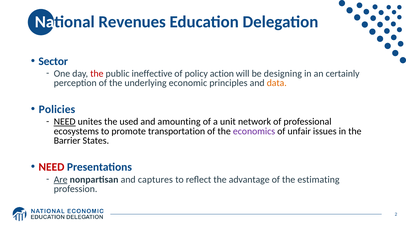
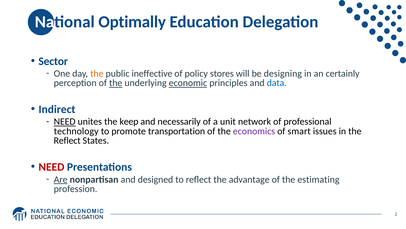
Revenues: Revenues -> Optimally
the at (97, 73) colour: red -> orange
action: action -> stores
the at (116, 83) underline: none -> present
economic underline: none -> present
data colour: orange -> blue
Policies: Policies -> Indirect
used: used -> keep
amounting: amounting -> necessarily
ecosystems: ecosystems -> technology
unfair: unfair -> smart
Barrier at (67, 140): Barrier -> Reflect
captures: captures -> designed
